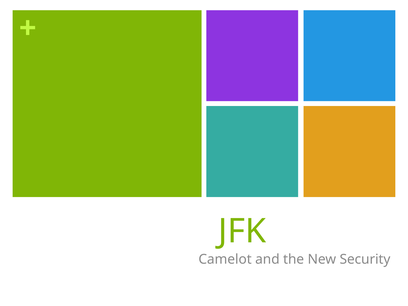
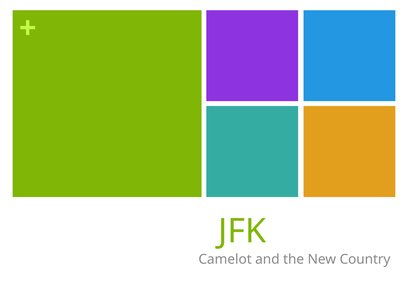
Security: Security -> Country
